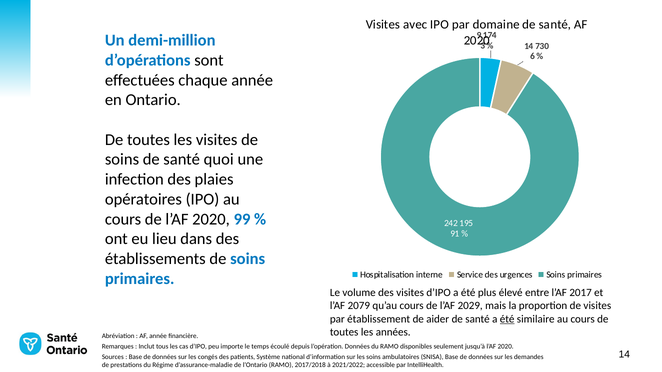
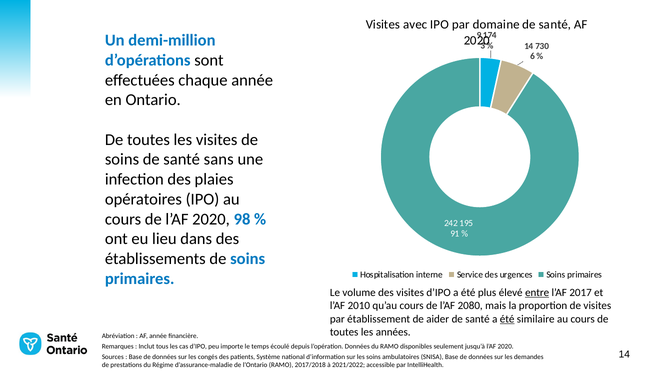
quoi: quoi -> sans
99: 99 -> 98
entre underline: none -> present
2079: 2079 -> 2010
2029: 2029 -> 2080
